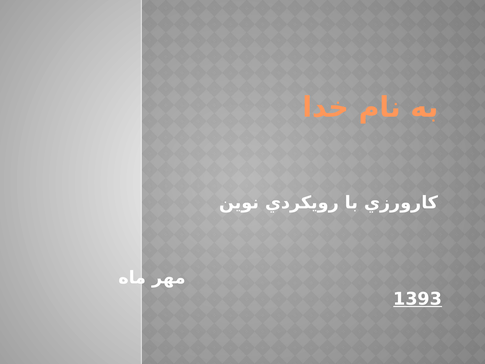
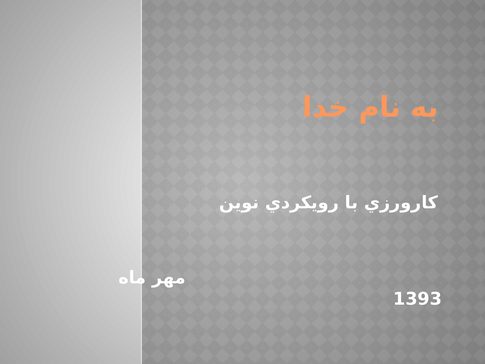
1393 underline: present -> none
